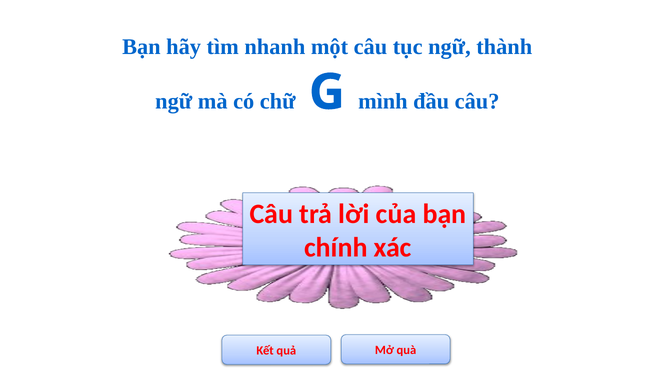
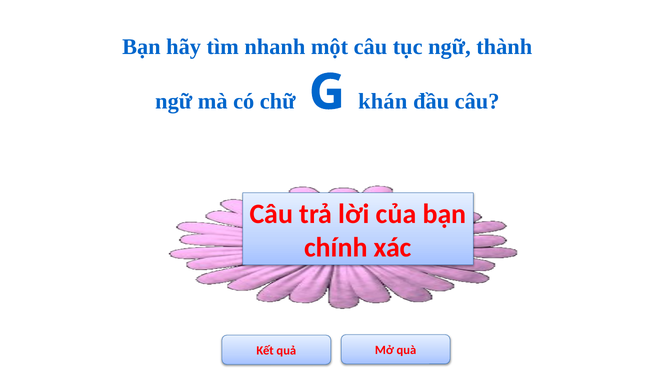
mình: mình -> khán
